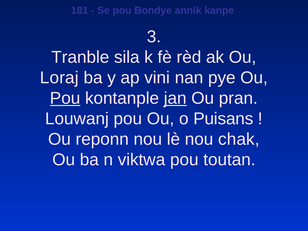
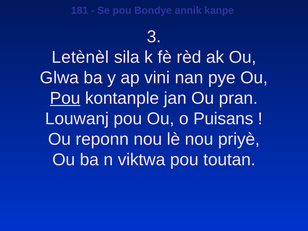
Tranble: Tranble -> Letènèl
Loraj: Loraj -> Glwa
jan underline: present -> none
chak: chak -> priyè
